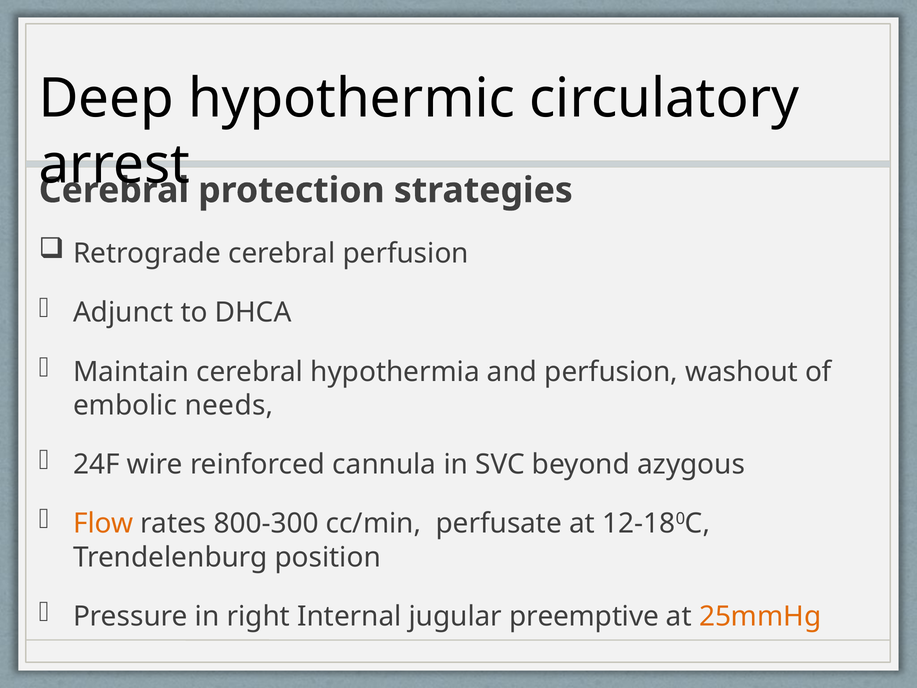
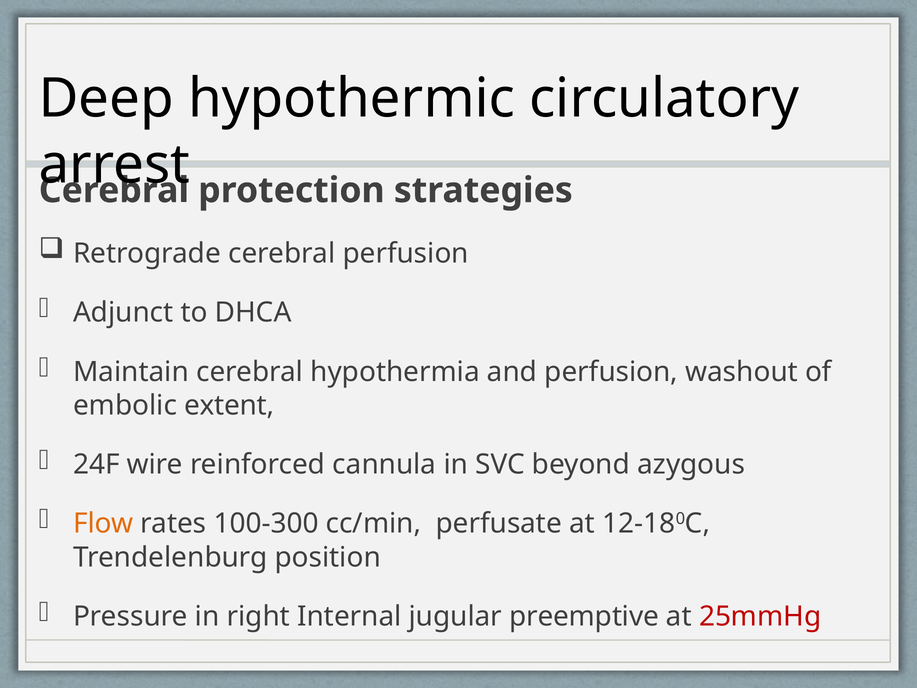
needs: needs -> extent
800-300: 800-300 -> 100-300
25mmHg colour: orange -> red
